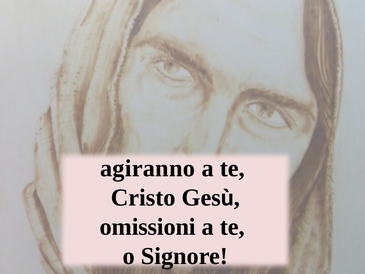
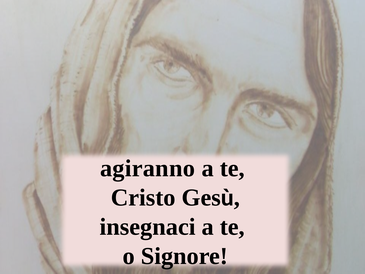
omissioni: omissioni -> insegnaci
